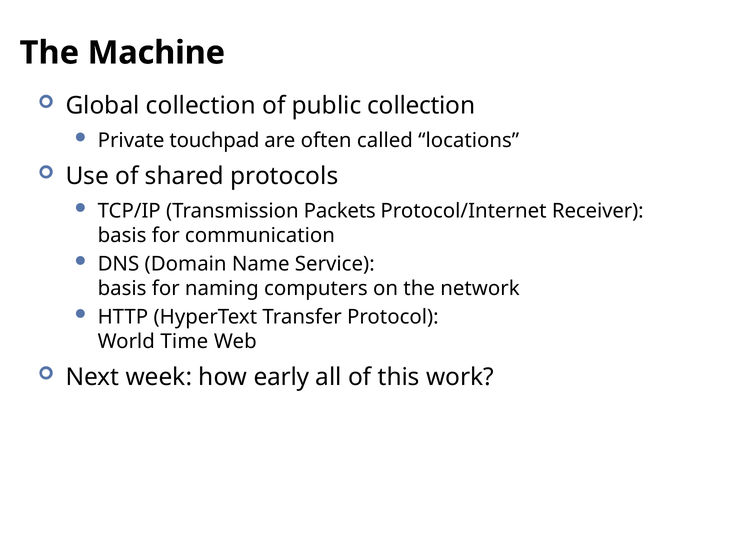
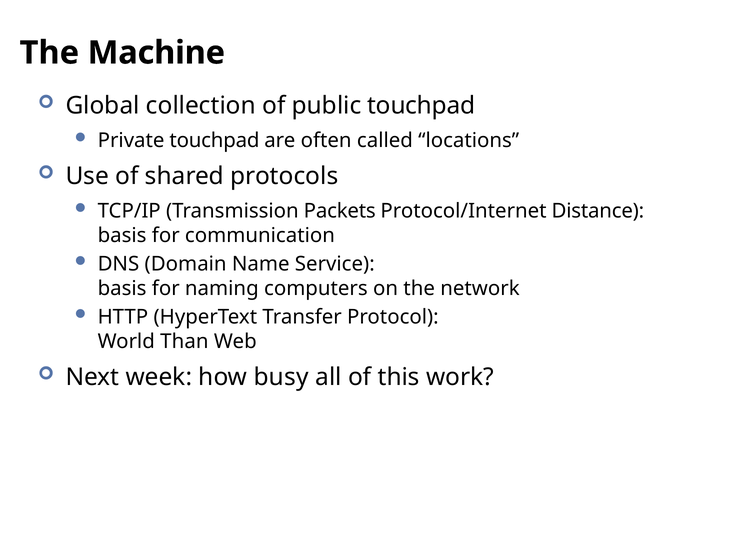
public collection: collection -> touchpad
Receiver: Receiver -> Distance
Time: Time -> Than
early: early -> busy
